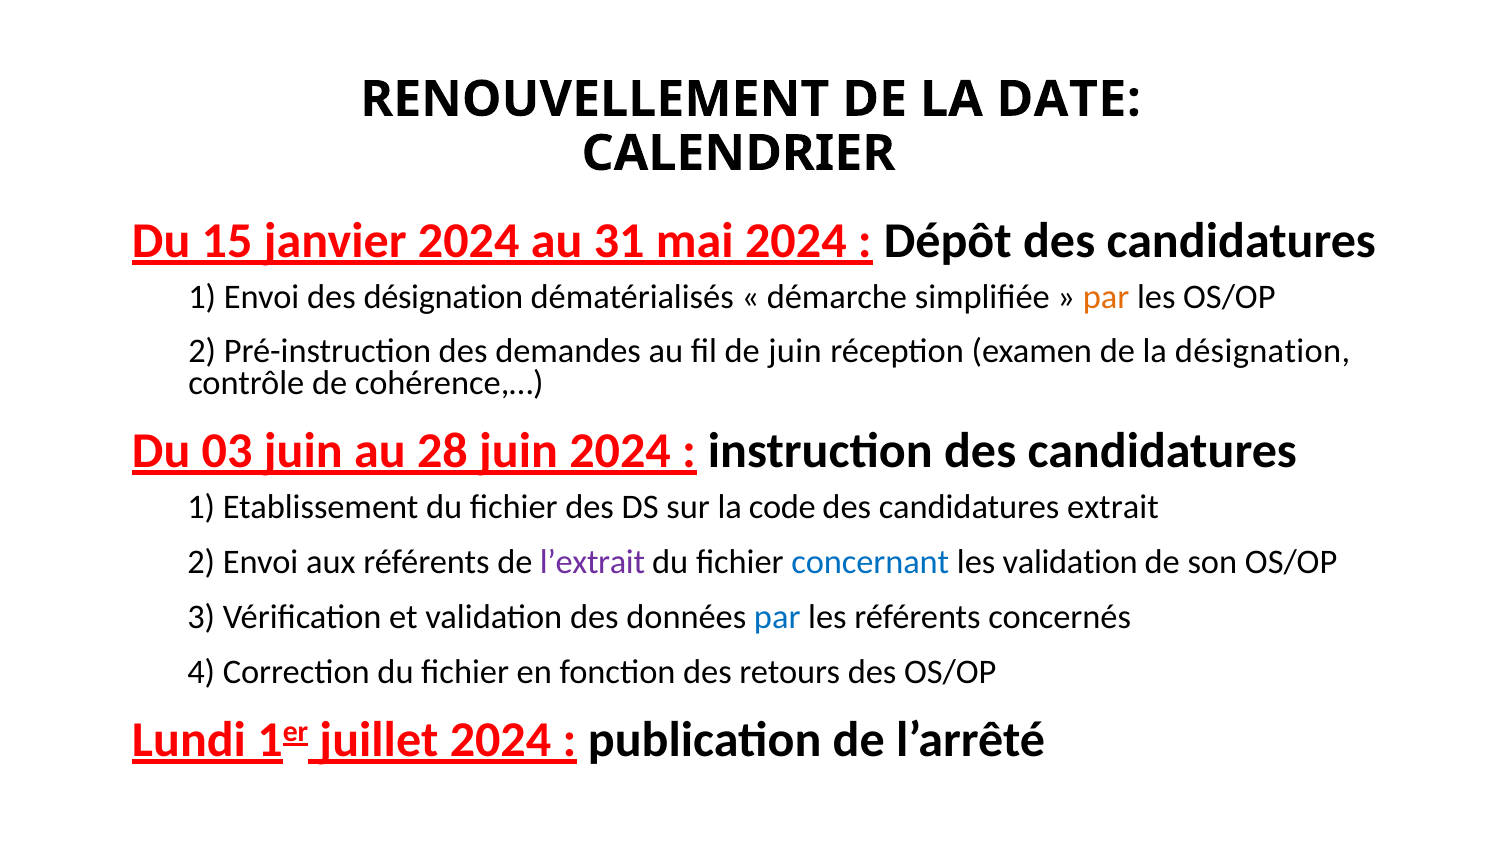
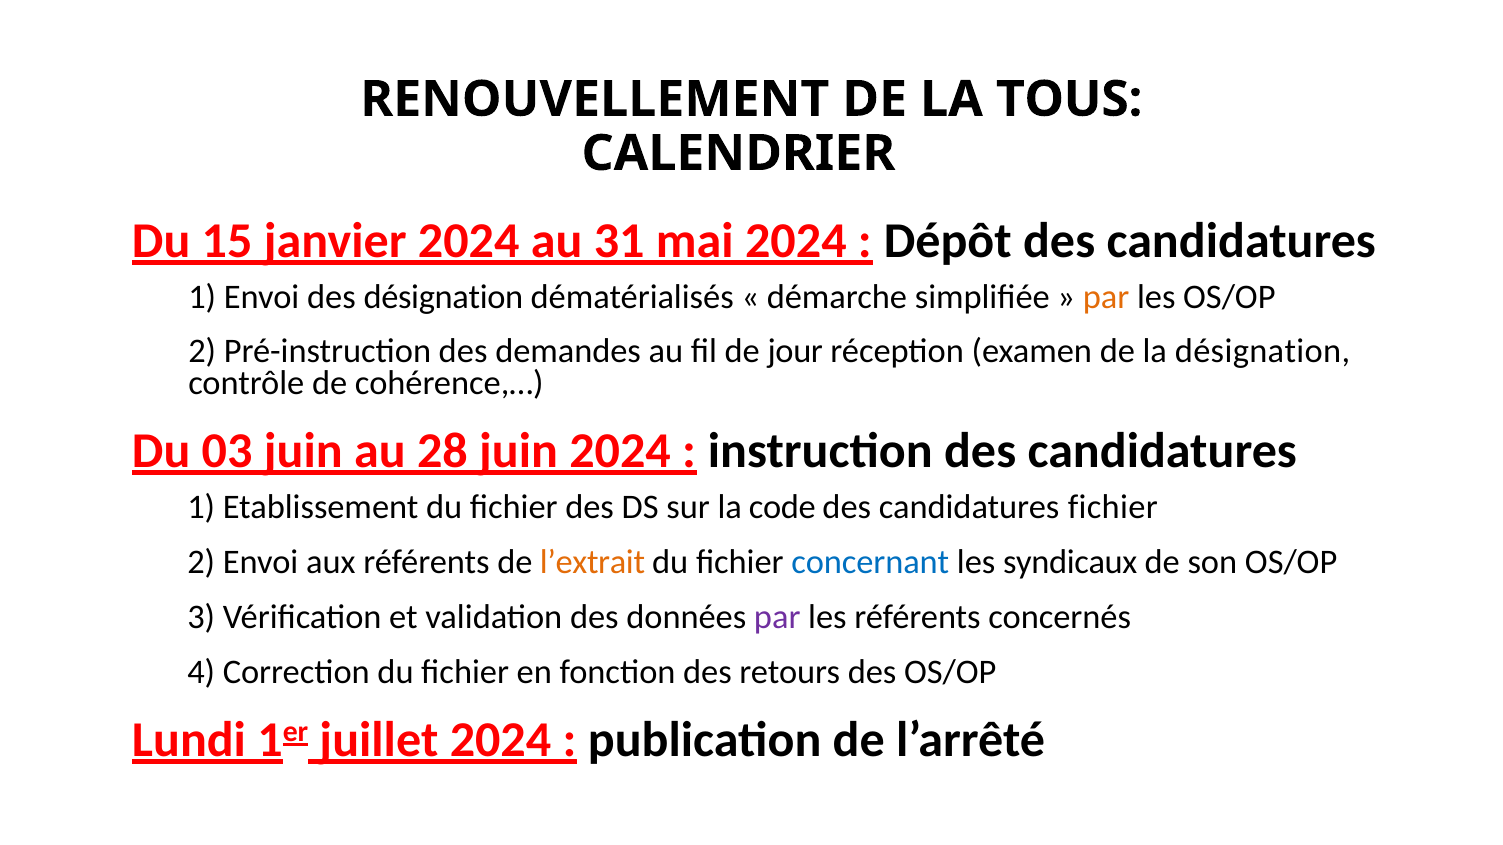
DATE: DATE -> TOUS
de juin: juin -> jour
candidatures extrait: extrait -> fichier
l’extrait colour: purple -> orange
les validation: validation -> syndicaux
par at (777, 617) colour: blue -> purple
